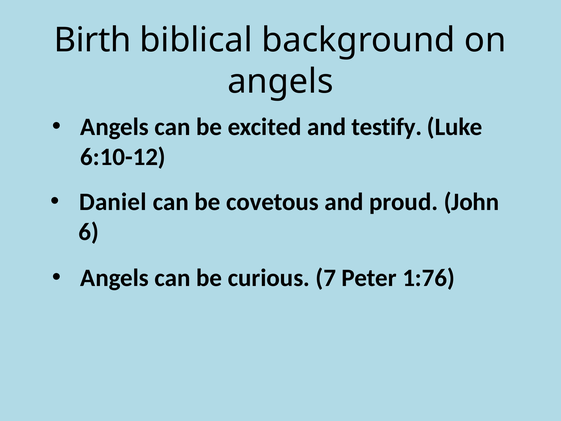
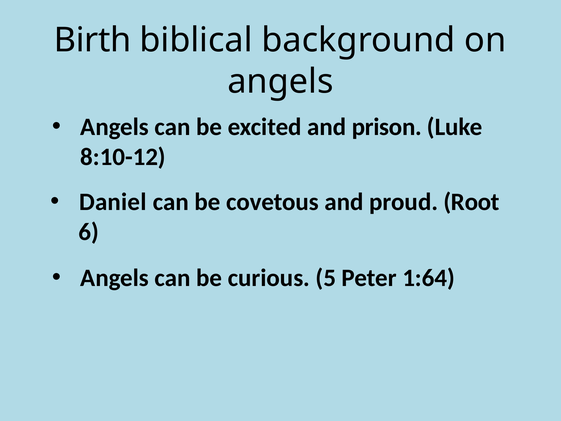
testify: testify -> prison
6:10-12: 6:10-12 -> 8:10-12
John: John -> Root
7: 7 -> 5
1:76: 1:76 -> 1:64
